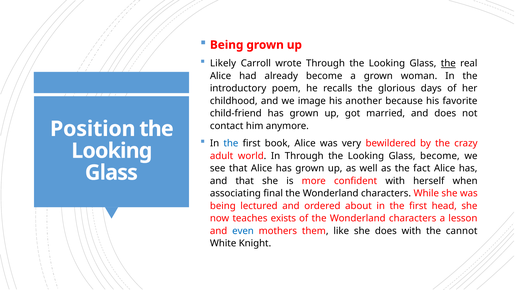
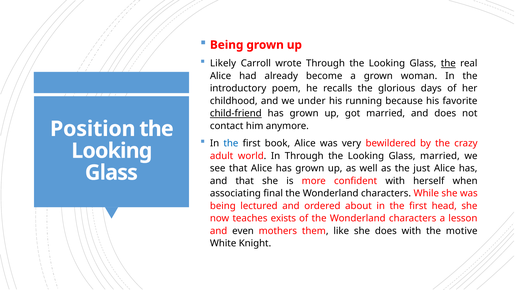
image: image -> under
another: another -> running
child-friend underline: none -> present
Glass become: become -> married
fact: fact -> just
even colour: blue -> black
cannot: cannot -> motive
